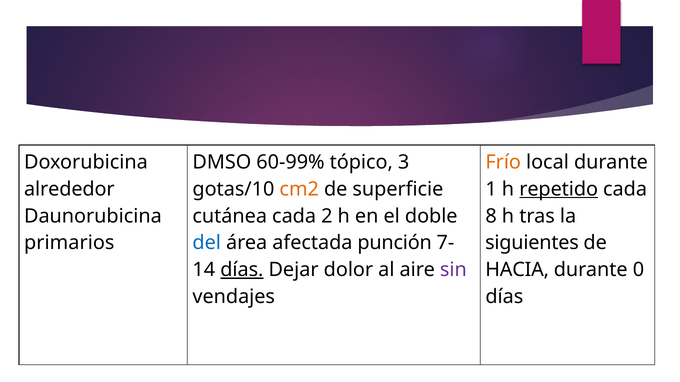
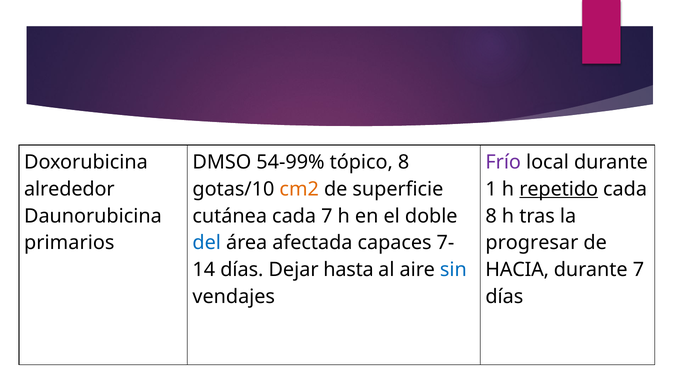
60-99%: 60-99% -> 54-99%
tópico 3: 3 -> 8
Frío colour: orange -> purple
cada 2: 2 -> 7
punción: punción -> capaces
siguientes: siguientes -> progresar
días at (242, 270) underline: present -> none
dolor: dolor -> hasta
sin colour: purple -> blue
durante 0: 0 -> 7
